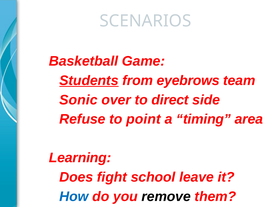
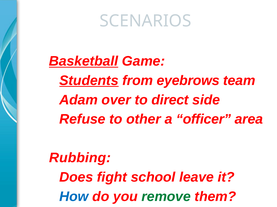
Basketball underline: none -> present
Sonic: Sonic -> Adam
point: point -> other
timing: timing -> officer
Learning: Learning -> Rubbing
remove colour: black -> green
